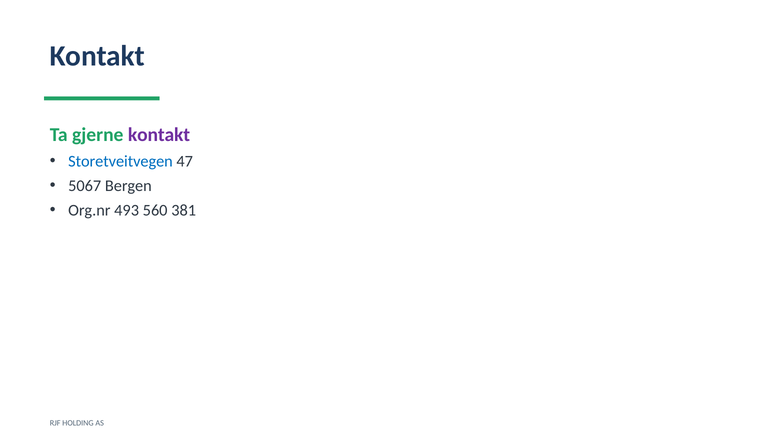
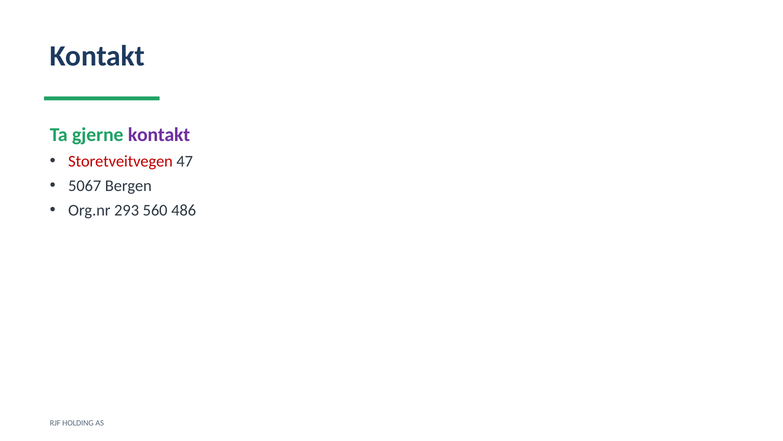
Storetveitvegen colour: blue -> red
493: 493 -> 293
381: 381 -> 486
